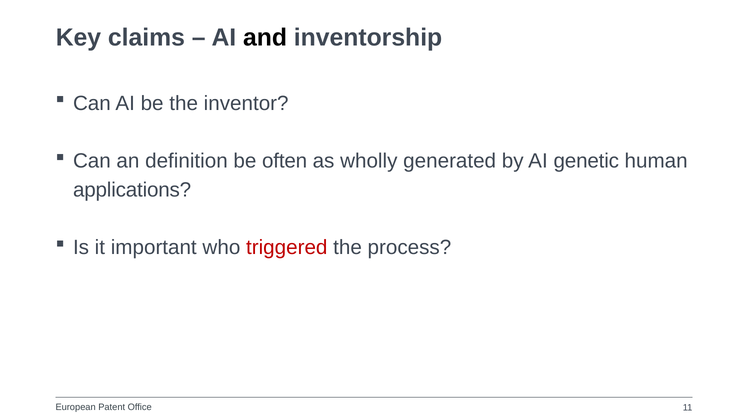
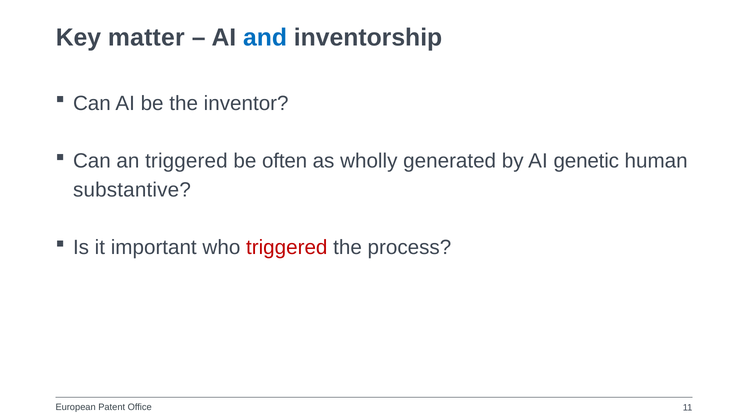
claims: claims -> matter
and colour: black -> blue
an definition: definition -> triggered
applications: applications -> substantive
